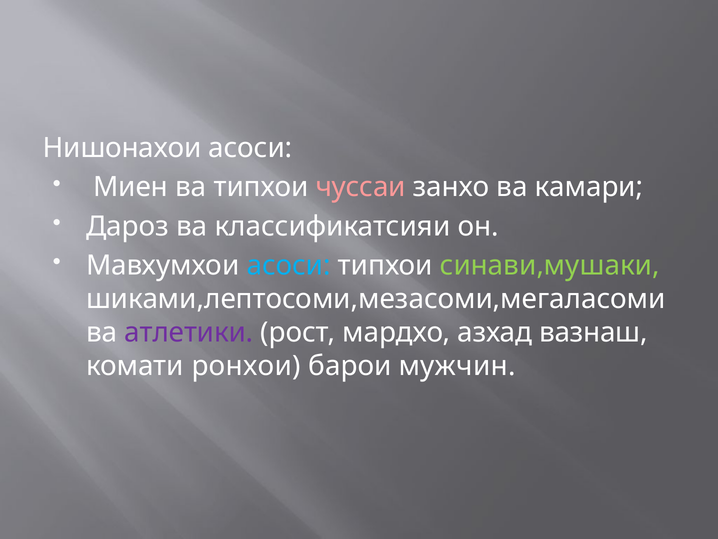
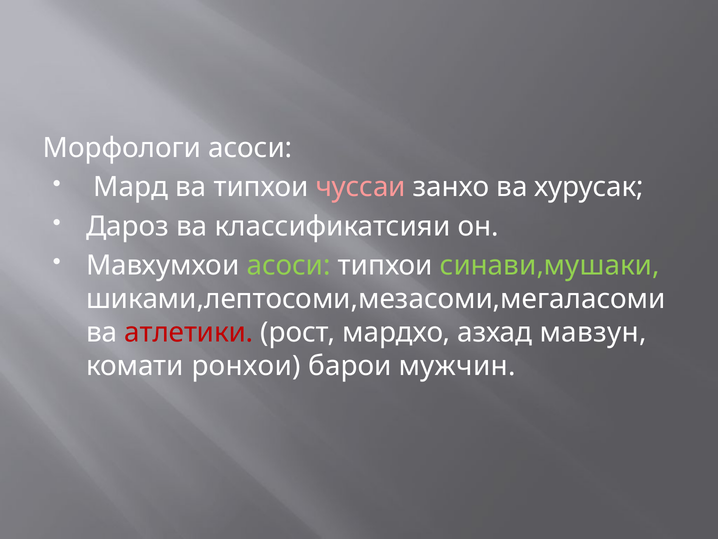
Нишонахои: Нишонахои -> Морфологи
Миен: Миен -> Мард
камари: камари -> хурусак
асоси at (289, 265) colour: light blue -> light green
атлетики colour: purple -> red
вазнаш: вазнаш -> мавзун
